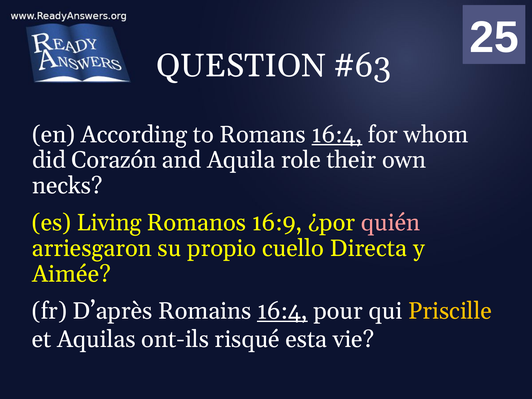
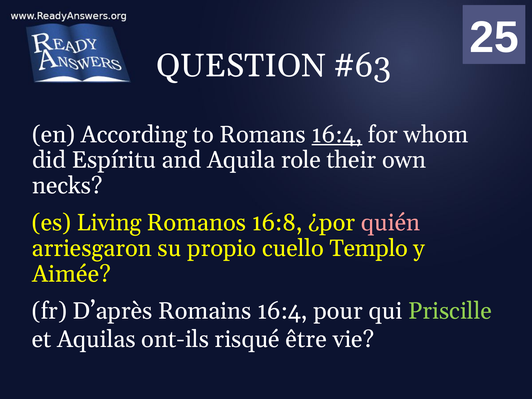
Corazón: Corazón -> Espíritu
16:9: 16:9 -> 16:8
Directa: Directa -> Templo
16:4 at (282, 311) underline: present -> none
Priscille colour: yellow -> light green
esta: esta -> être
